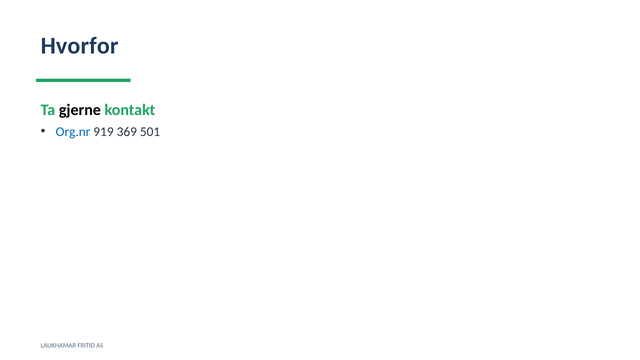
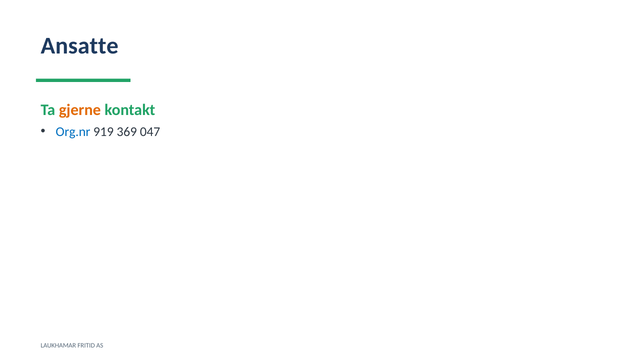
Hvorfor: Hvorfor -> Ansatte
gjerne colour: black -> orange
501: 501 -> 047
